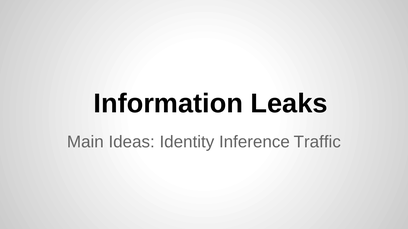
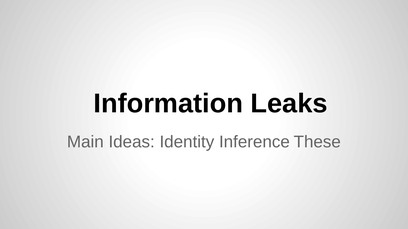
Traffic: Traffic -> These
